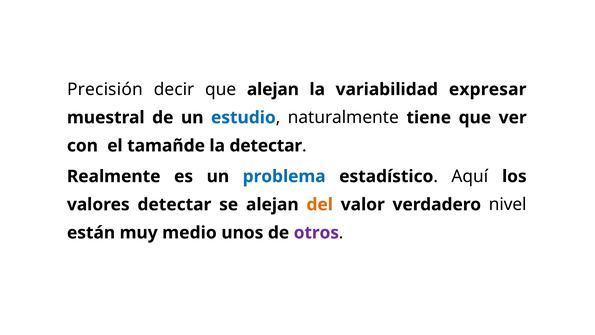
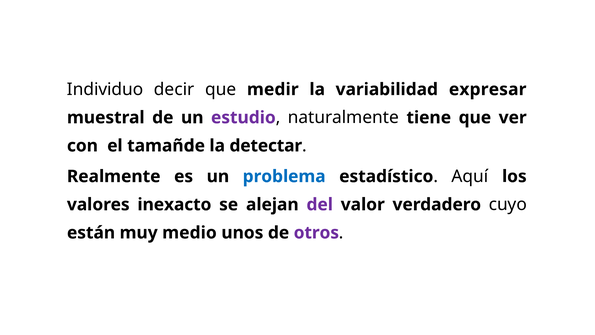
Precisión: Precisión -> Individuo
que alejan: alejan -> medir
estudio colour: blue -> purple
valores detectar: detectar -> inexacto
del colour: orange -> purple
nivel: nivel -> cuyo
